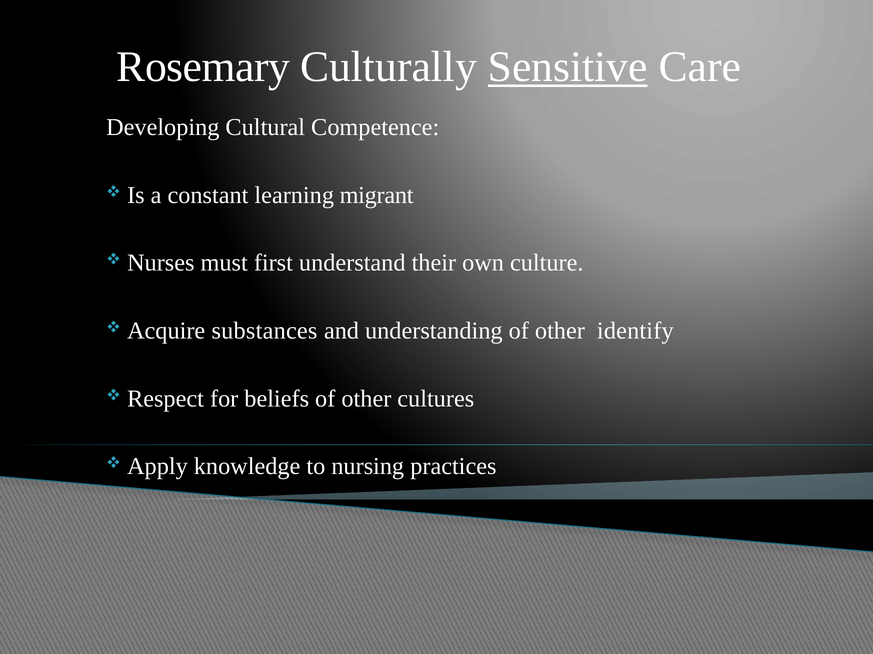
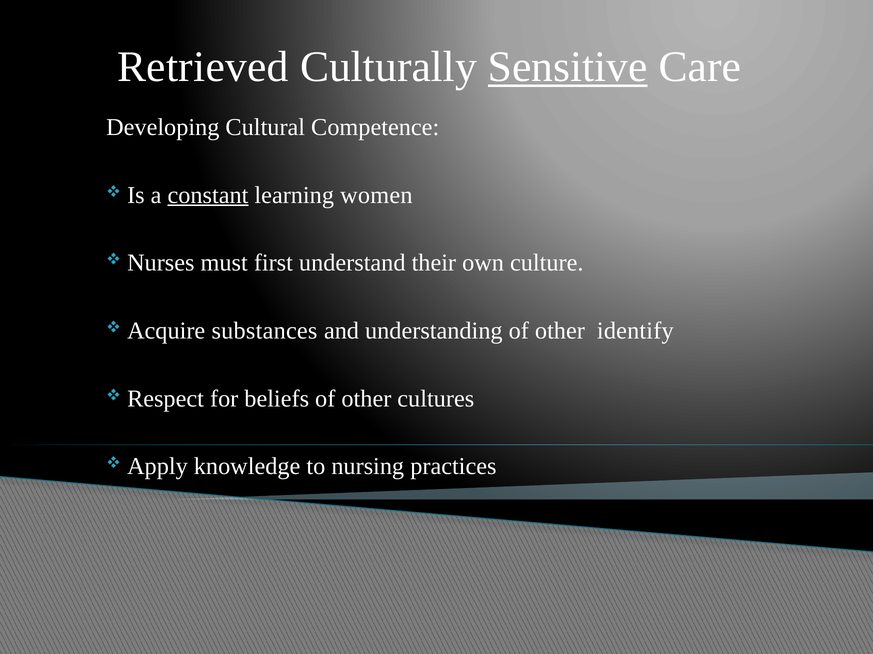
Rosemary: Rosemary -> Retrieved
constant underline: none -> present
migrant: migrant -> women
